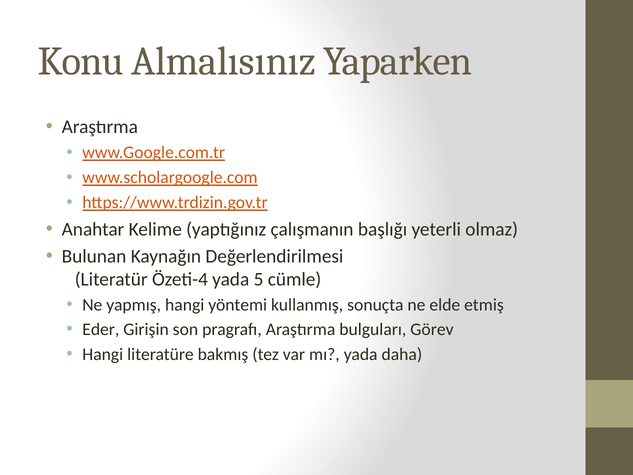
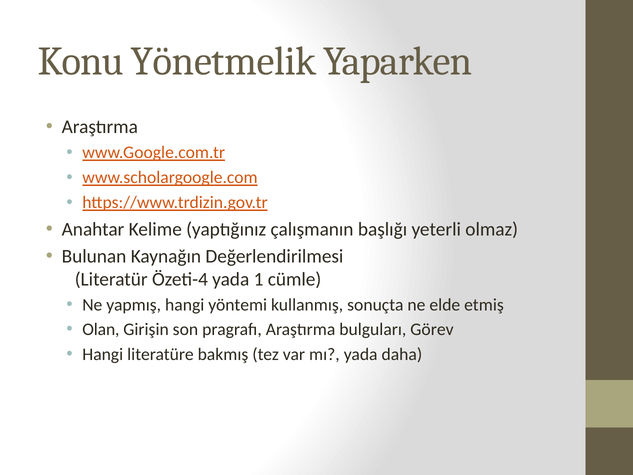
Almalısınız: Almalısınız -> Yönetmelik
5: 5 -> 1
Eder: Eder -> Olan
